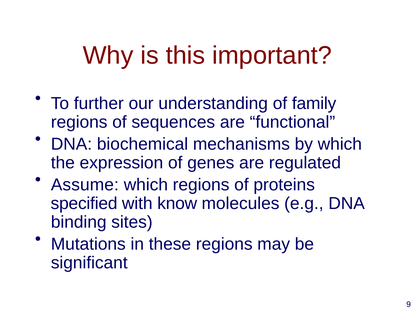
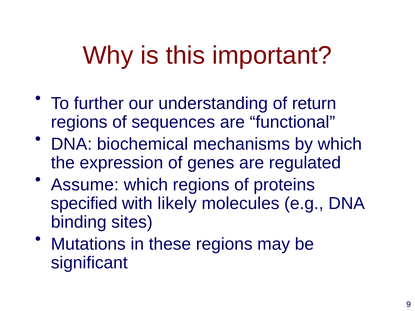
family: family -> return
know: know -> likely
